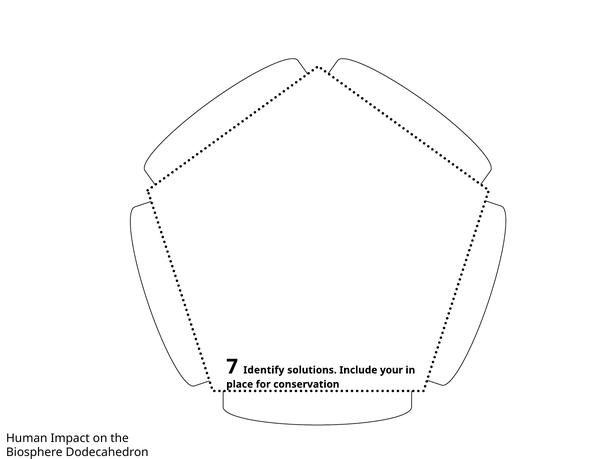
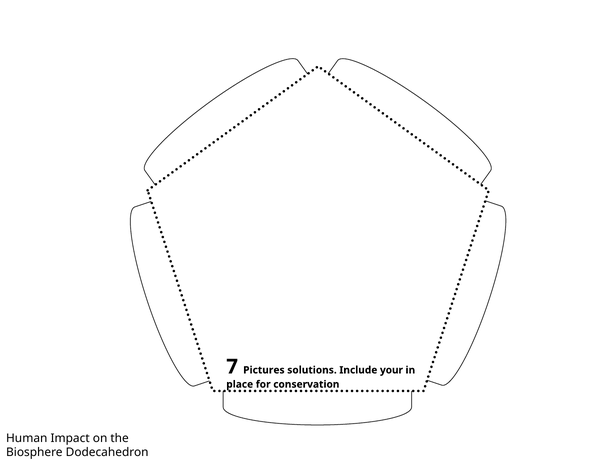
Identify: Identify -> Pictures
